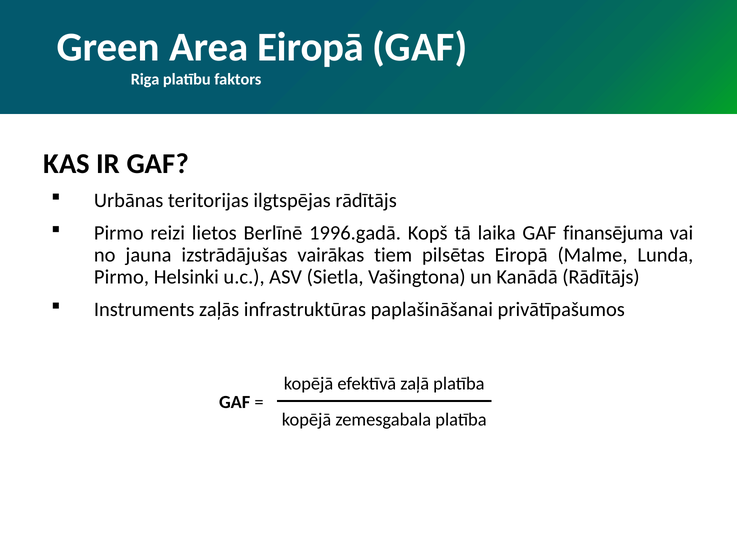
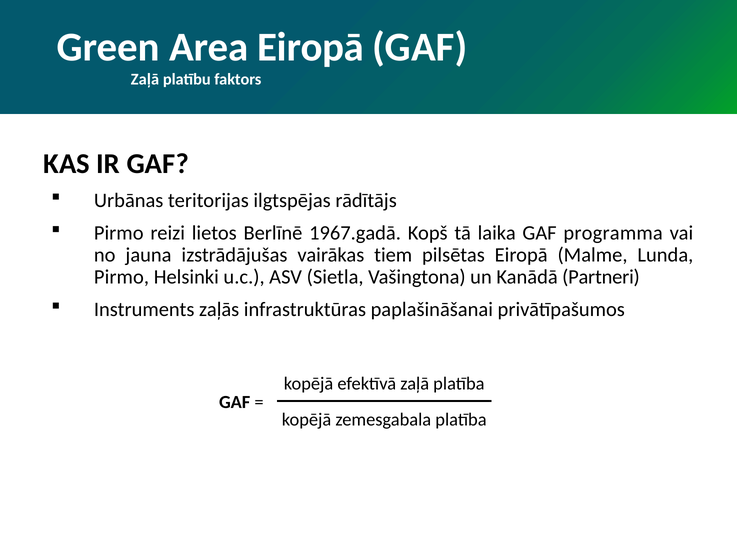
Riga at (145, 79): Riga -> Zaļā
1996.gadā: 1996.gadā -> 1967.gadā
finansējuma: finansējuma -> programma
Kanādā Rādītājs: Rādītājs -> Partneri
